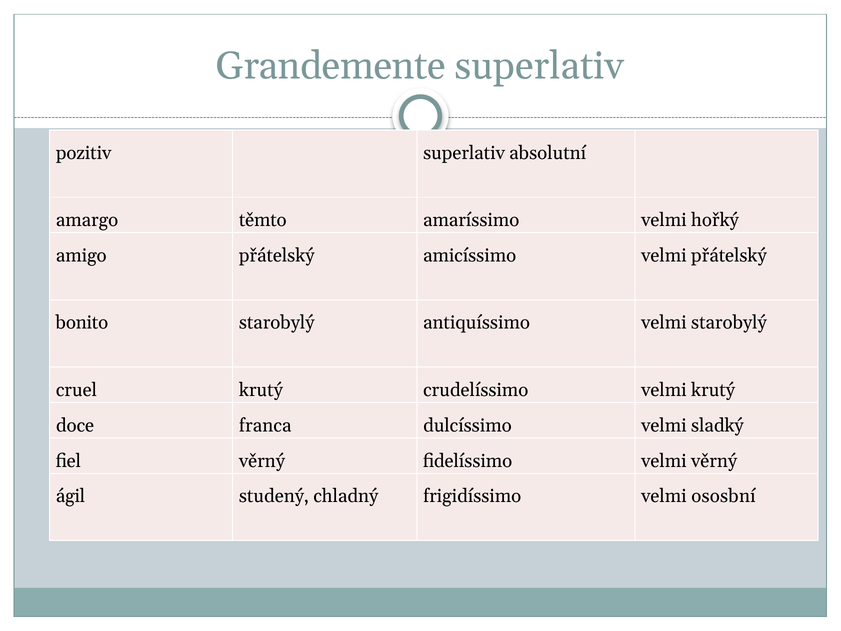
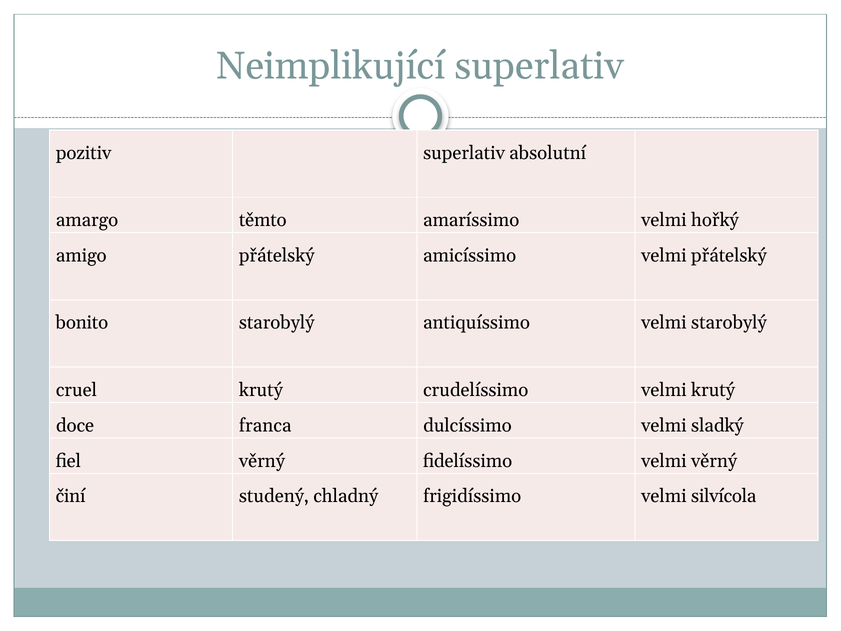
Grandemente: Grandemente -> Neimplikující
ágil: ágil -> činí
ososbní: ososbní -> silvícola
